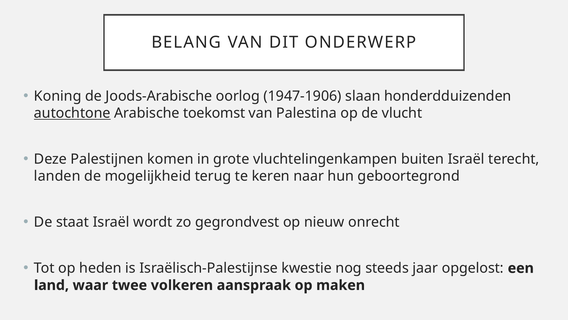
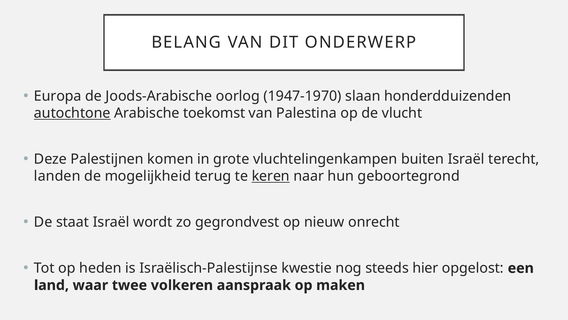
Koning: Koning -> Europa
1947-1906: 1947-1906 -> 1947-1970
keren underline: none -> present
jaar: jaar -> hier
